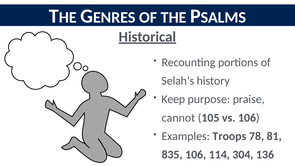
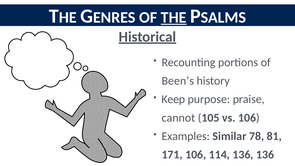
THE underline: none -> present
Selah’s: Selah’s -> Been’s
Troops: Troops -> Similar
835: 835 -> 171
114 304: 304 -> 136
